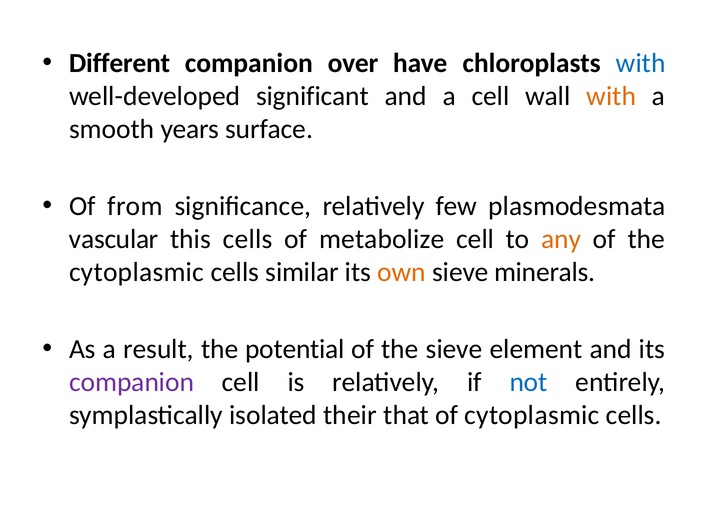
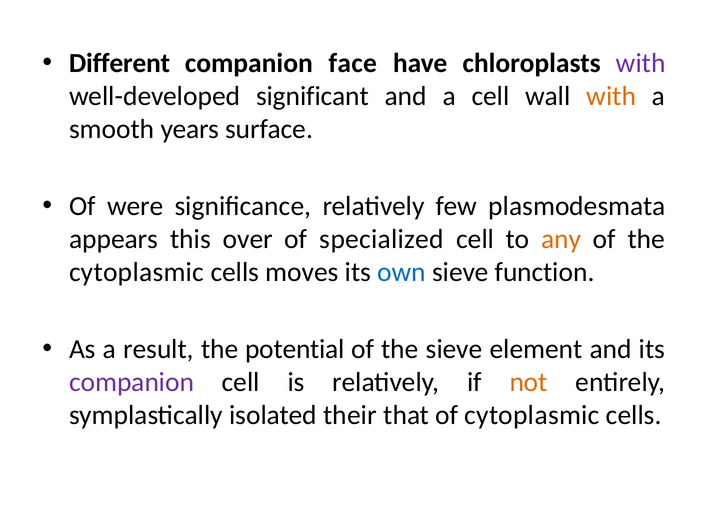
over: over -> face
with at (641, 63) colour: blue -> purple
from: from -> were
vascular: vascular -> appears
this cells: cells -> over
metabolize: metabolize -> specialized
similar: similar -> moves
own colour: orange -> blue
minerals: minerals -> function
not colour: blue -> orange
